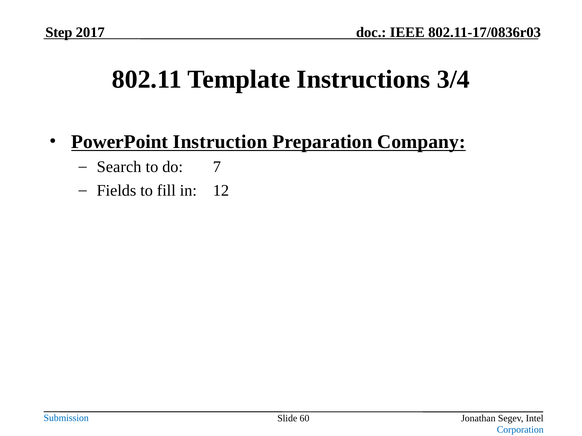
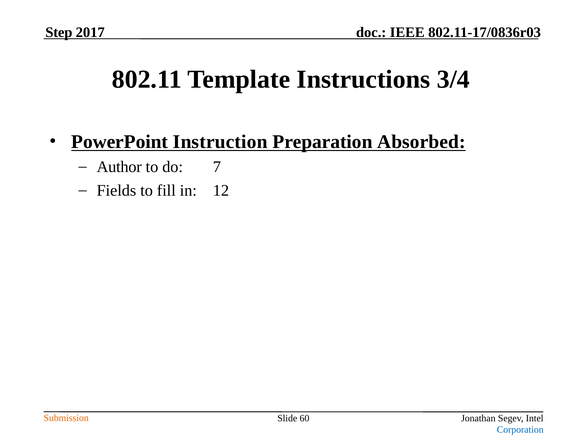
Company: Company -> Absorbed
Search: Search -> Author
Submission colour: blue -> orange
